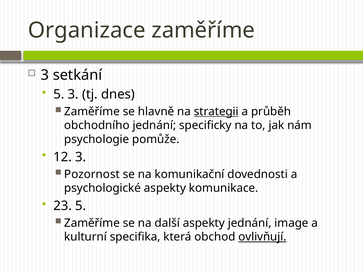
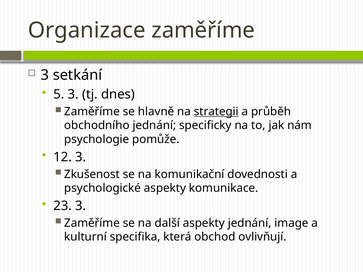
Pozornost: Pozornost -> Zkušenost
23 5: 5 -> 3
ovlivňují underline: present -> none
